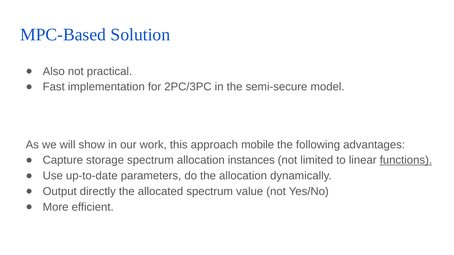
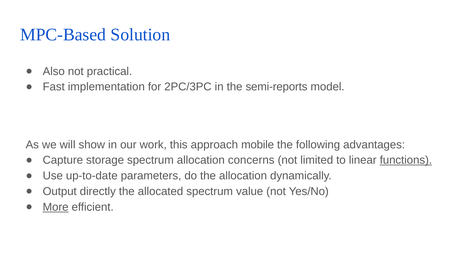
semi-secure: semi-secure -> semi-reports
instances: instances -> concerns
More underline: none -> present
